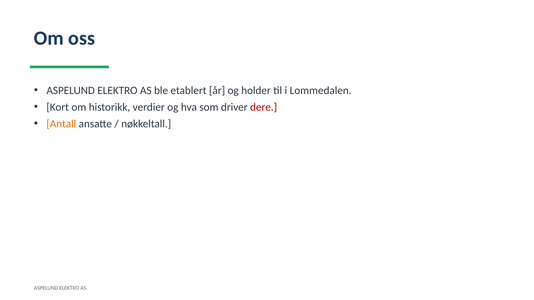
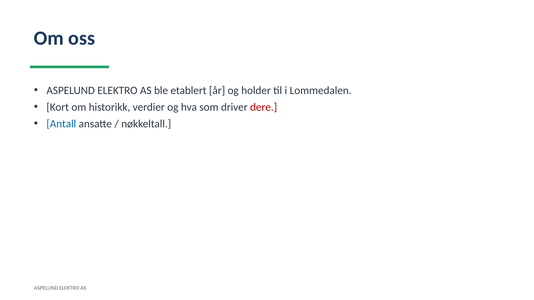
Antall colour: orange -> blue
